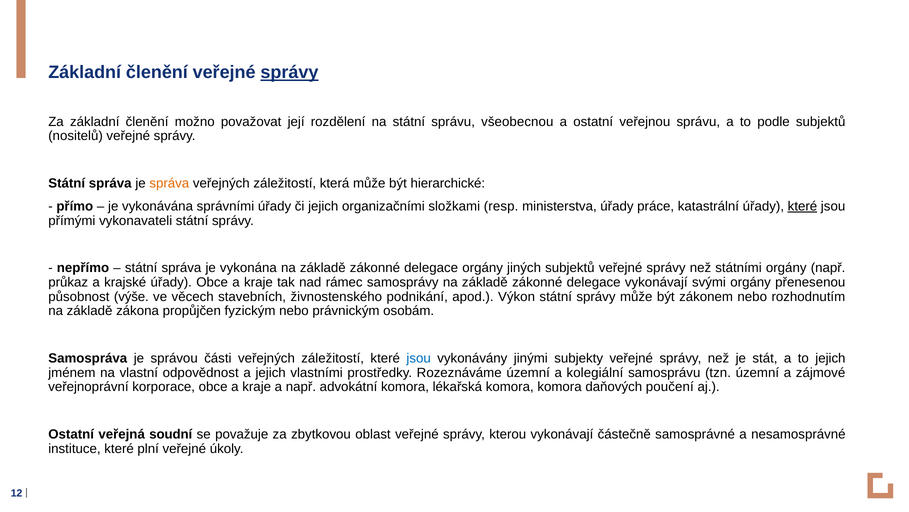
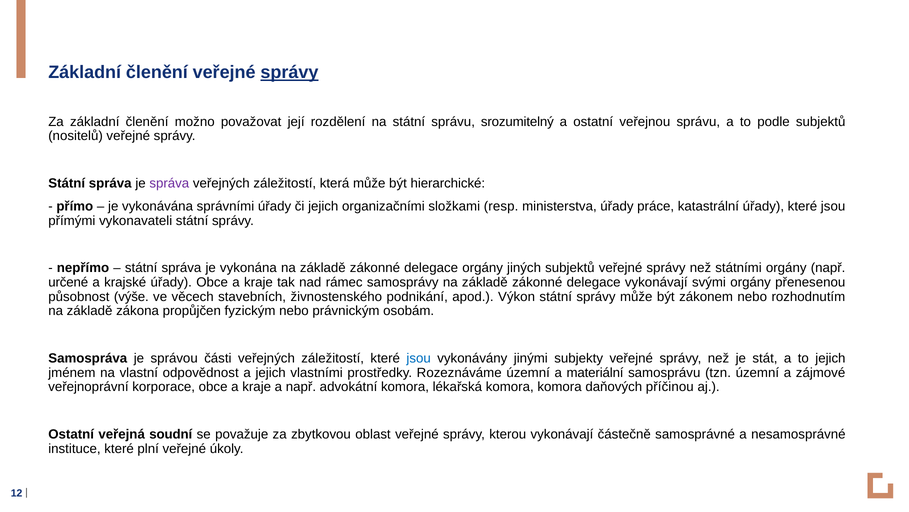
všeobecnou: všeobecnou -> srozumitelný
správa at (169, 183) colour: orange -> purple
které at (802, 206) underline: present -> none
průkaz: průkaz -> určené
kolegiální: kolegiální -> materiální
poučení: poučení -> příčinou
